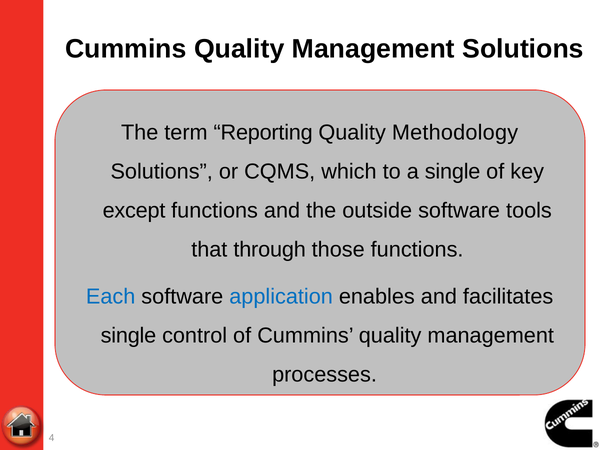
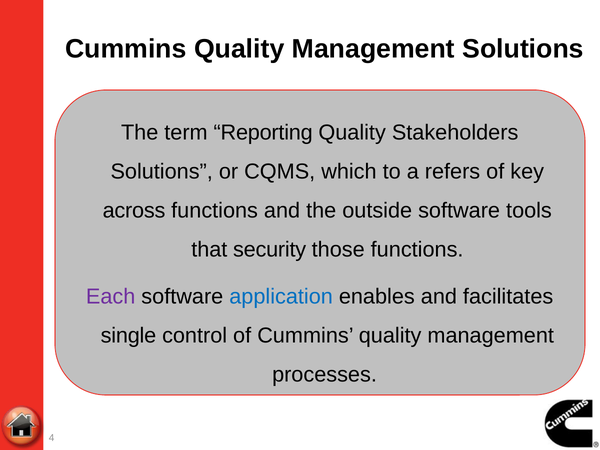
Methodology: Methodology -> Stakeholders
a single: single -> refers
except: except -> across
through: through -> security
Each colour: blue -> purple
